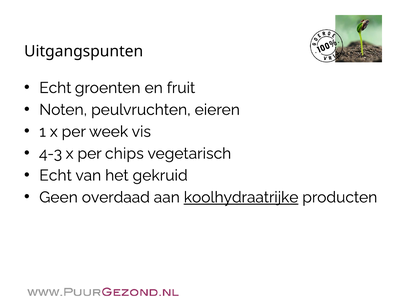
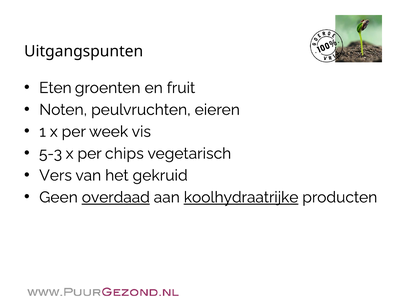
Echt at (55, 88): Echt -> Eten
4-3: 4-3 -> 5-3
Echt at (56, 175): Echt -> Vers
overdaad underline: none -> present
